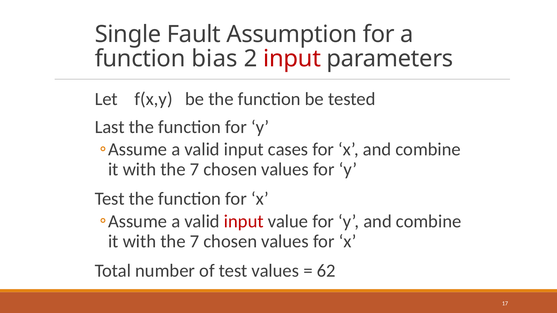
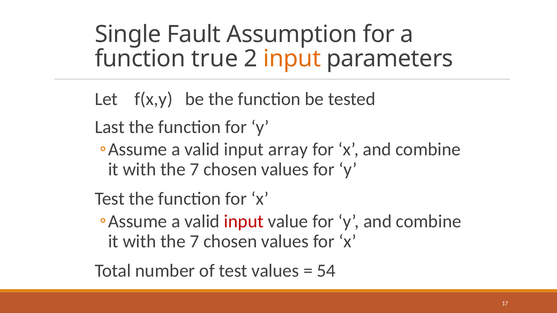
bias: bias -> true
input at (292, 59) colour: red -> orange
cases: cases -> array
62: 62 -> 54
